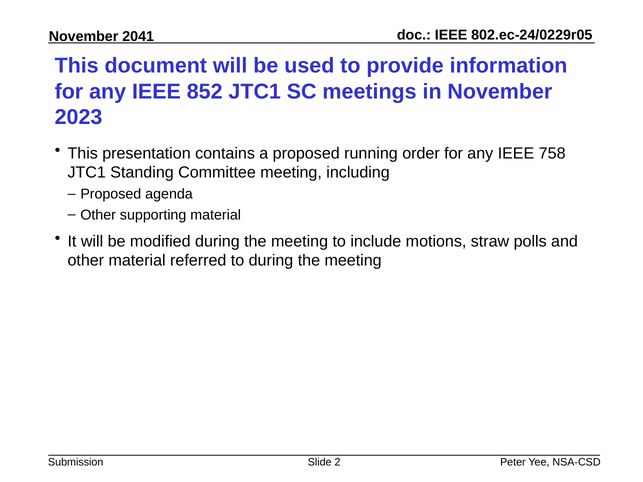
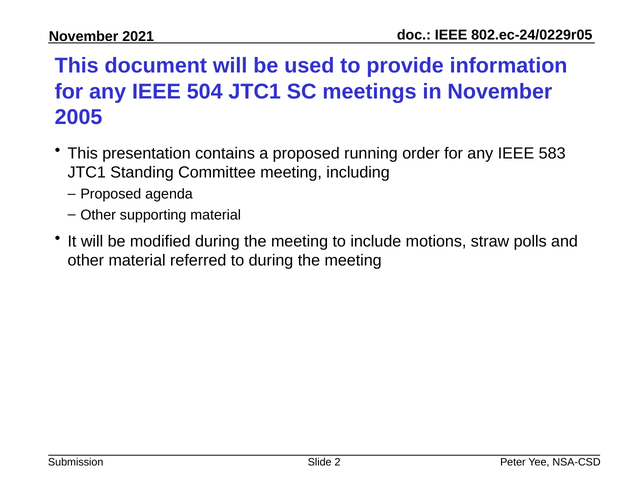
2041: 2041 -> 2021
852: 852 -> 504
2023: 2023 -> 2005
758: 758 -> 583
